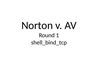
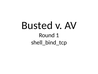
Norton: Norton -> Busted
